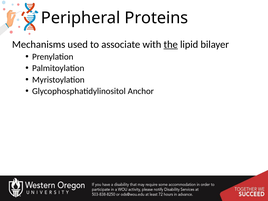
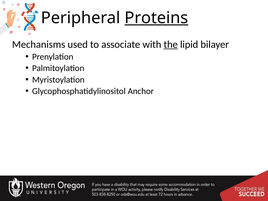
Proteins underline: none -> present
